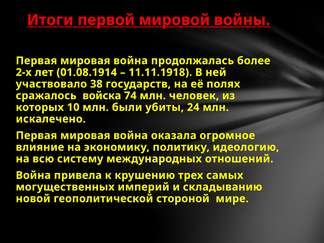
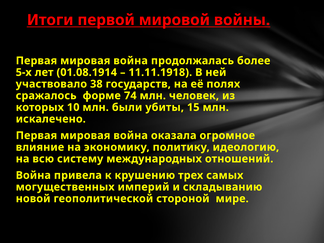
2-х: 2-х -> 5-х
войска: войска -> форме
24: 24 -> 15
